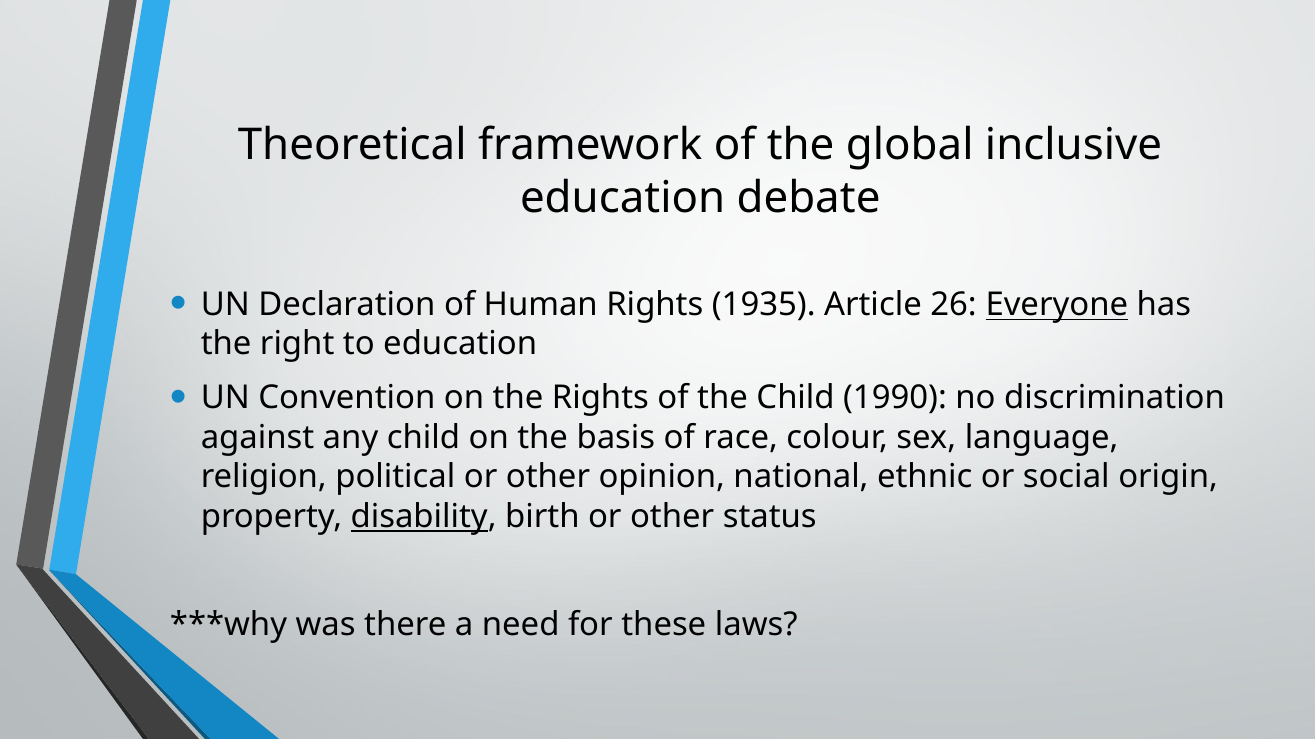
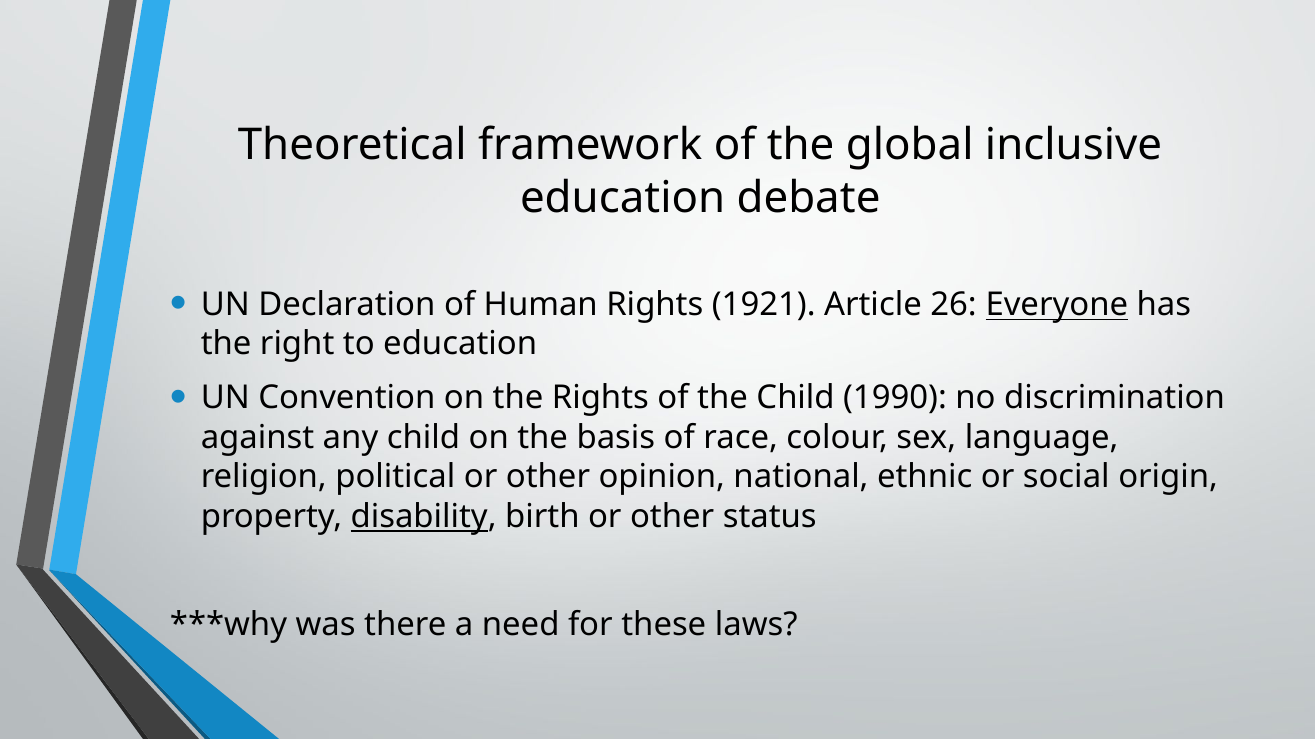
1935: 1935 -> 1921
